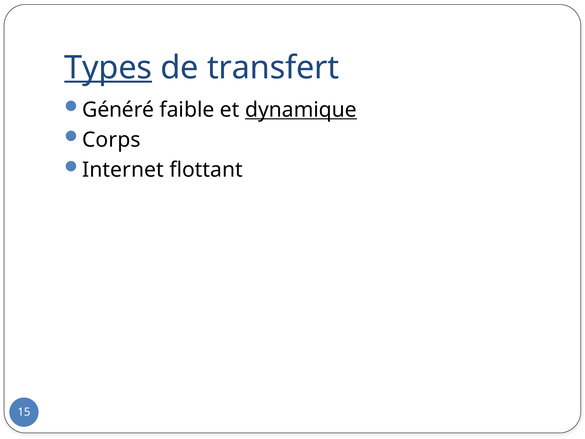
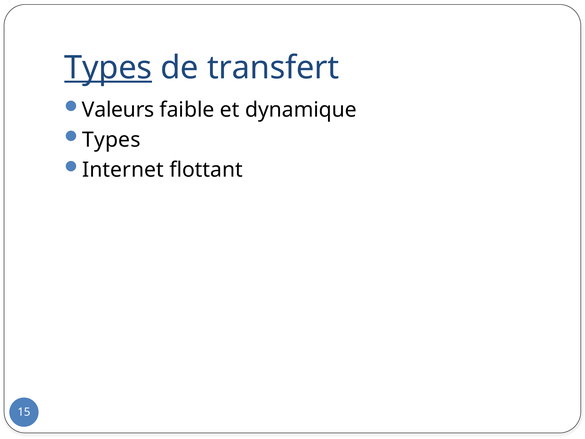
Généré: Généré -> Valeurs
dynamique underline: present -> none
Corps at (111, 140): Corps -> Types
